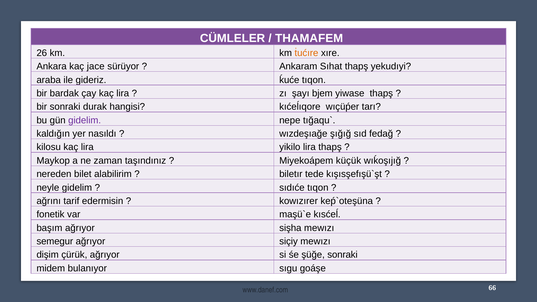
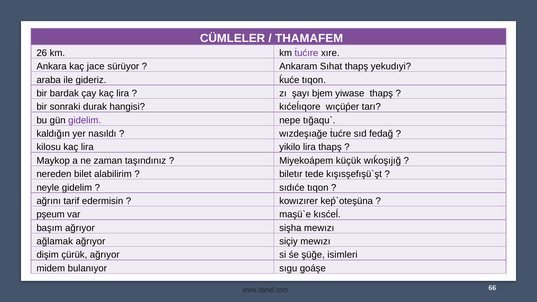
ṫućıre colour: orange -> purple
şığığ: şığığ -> ṫućre
fonetik: fonetik -> pşeum
semegur: semegur -> ağlamak
şüğe sonraki: sonraki -> isimleri
